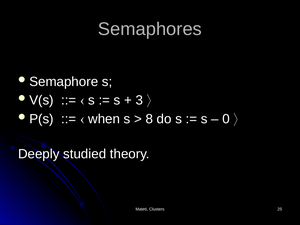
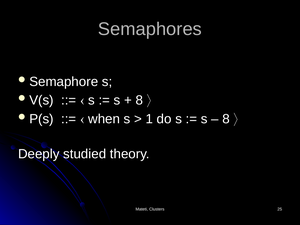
3 at (139, 100): 3 -> 8
8: 8 -> 1
0 at (226, 119): 0 -> 8
